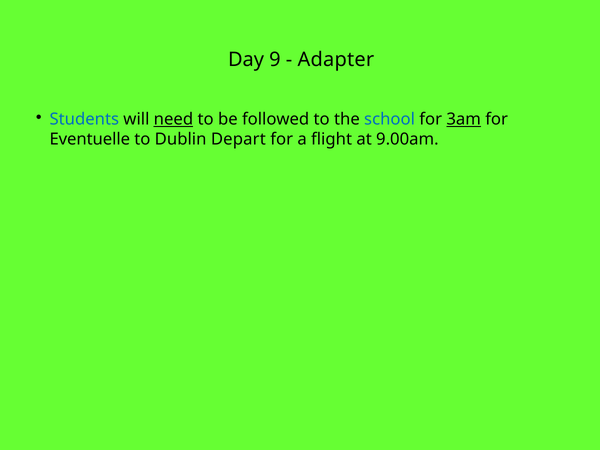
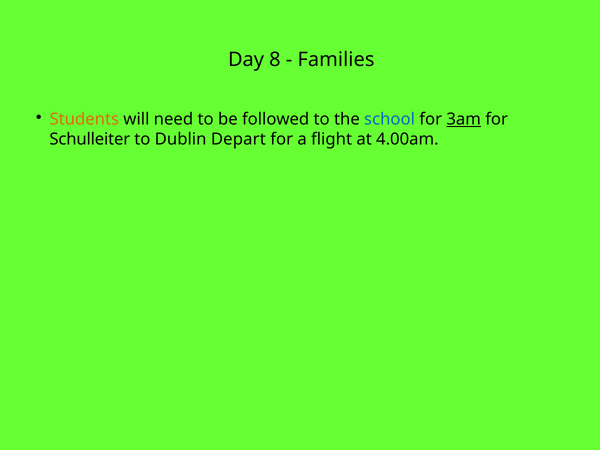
9: 9 -> 8
Adapter: Adapter -> Families
Students colour: blue -> orange
need underline: present -> none
Eventuelle: Eventuelle -> Schulleiter
9.00am: 9.00am -> 4.00am
